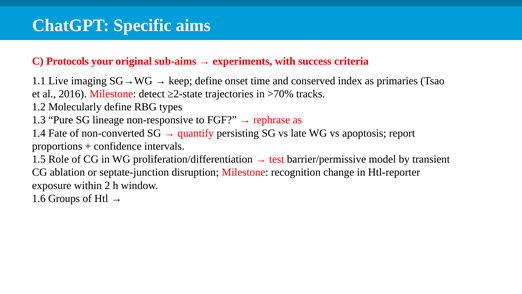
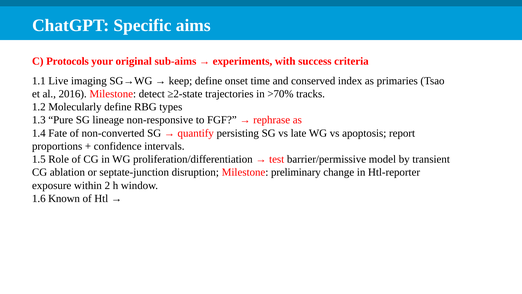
recognition: recognition -> preliminary
Groups: Groups -> Known
